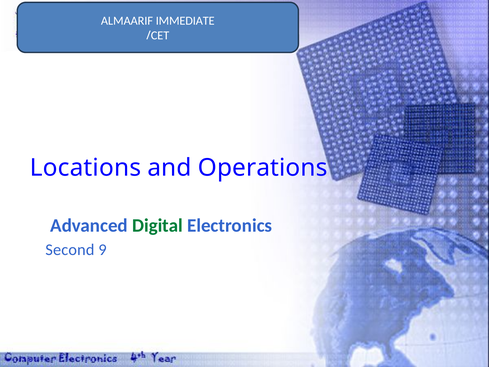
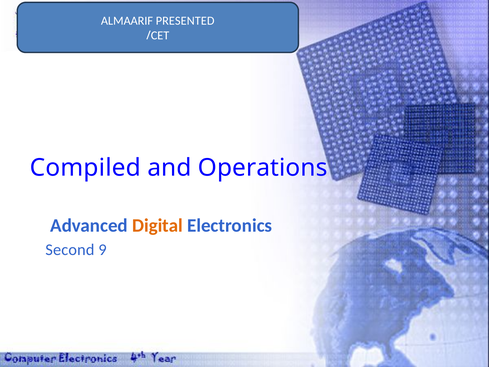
IMMEDIATE: IMMEDIATE -> PRESENTED
Locations: Locations -> Compiled
Digital colour: green -> orange
